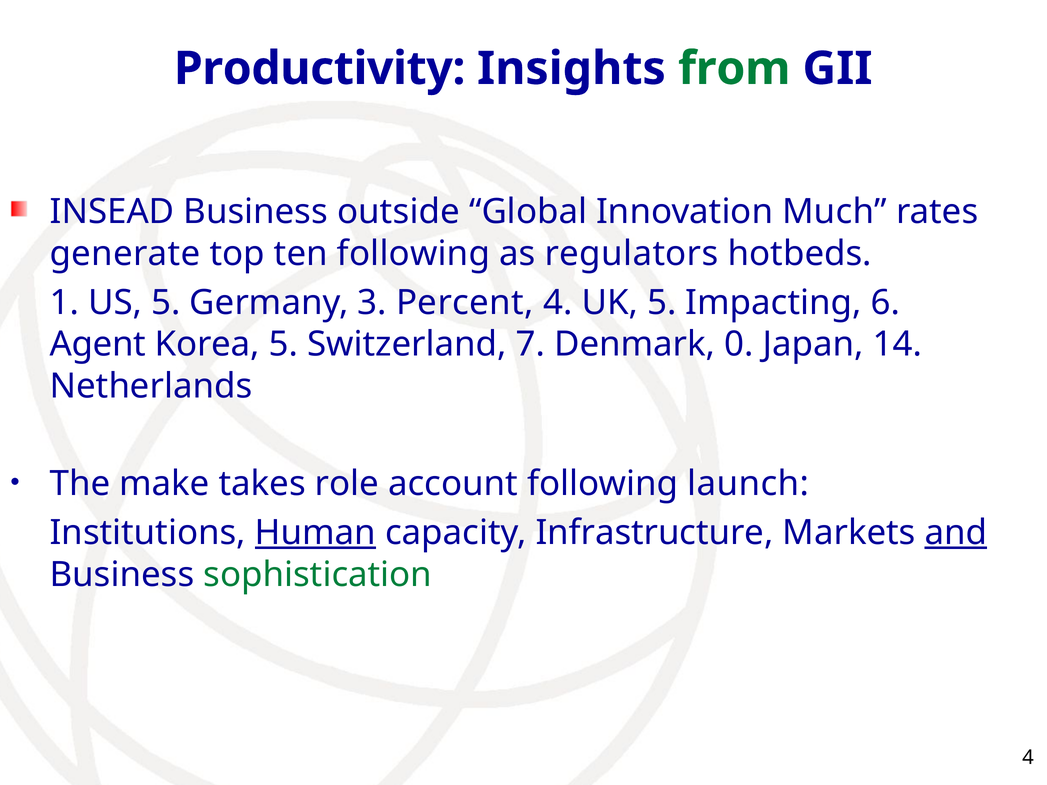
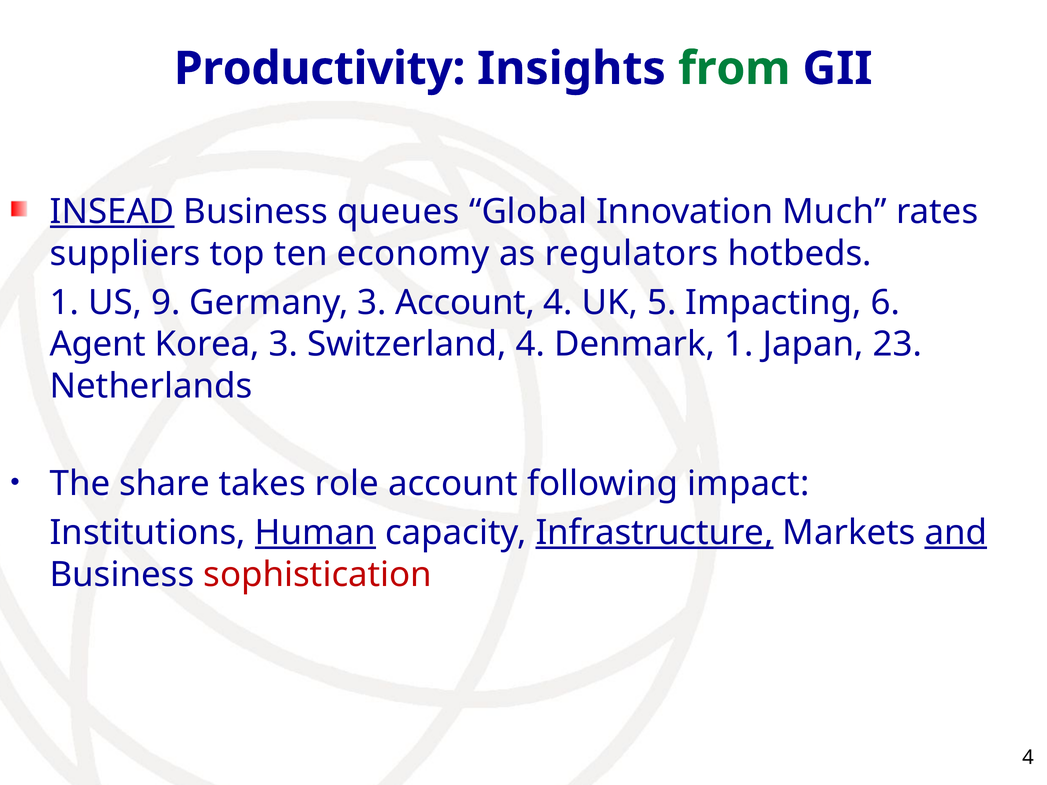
INSEAD underline: none -> present
outside: outside -> queues
generate: generate -> suppliers
ten following: following -> economy
US 5: 5 -> 9
3 Percent: Percent -> Account
Korea 5: 5 -> 3
Switzerland 7: 7 -> 4
Denmark 0: 0 -> 1
14: 14 -> 23
make: make -> share
launch: launch -> impact
Infrastructure underline: none -> present
sophistication colour: green -> red
